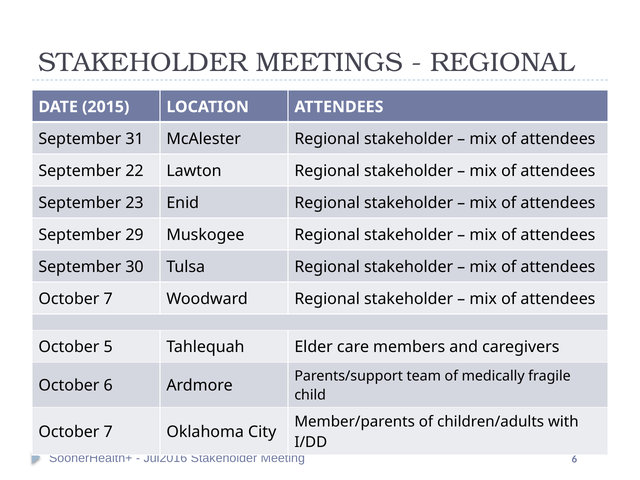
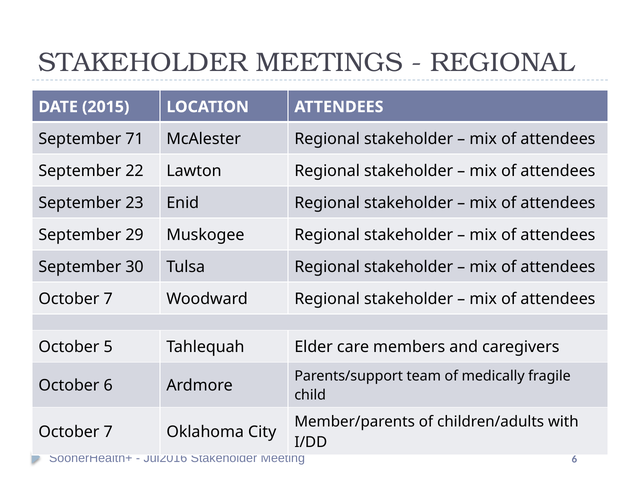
31: 31 -> 71
